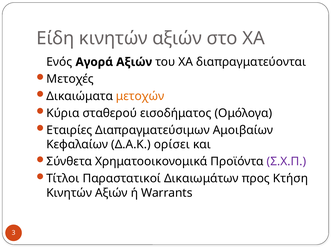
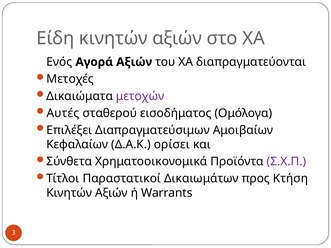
μετοχών colour: orange -> purple
Κύρια: Κύρια -> Αυτές
Εταιρίες: Εταιρίες -> Επιλέξει
